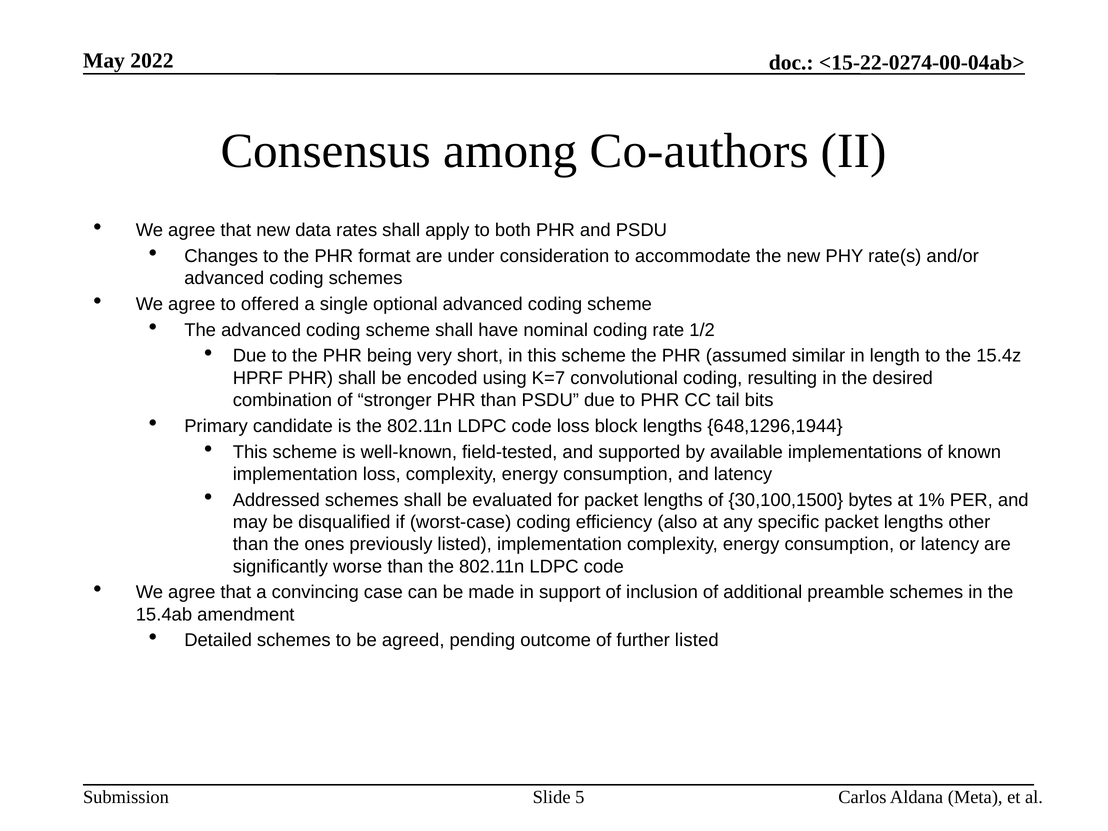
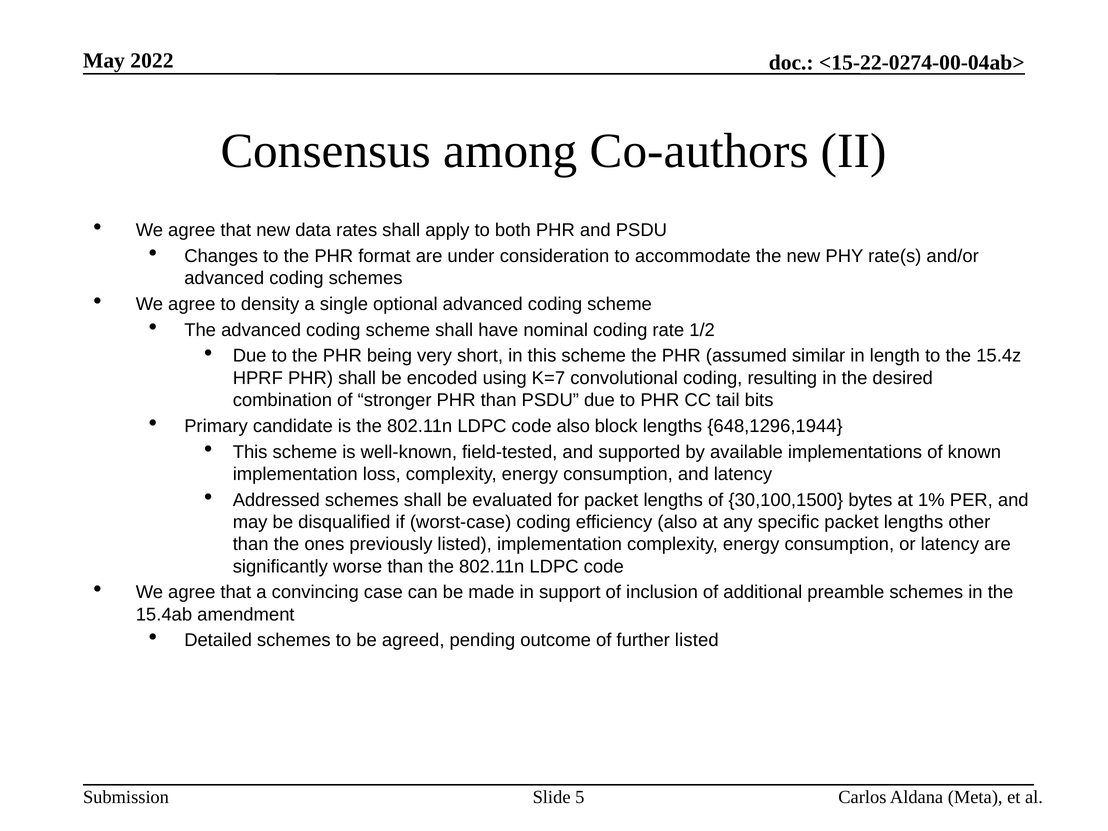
offered: offered -> density
code loss: loss -> also
